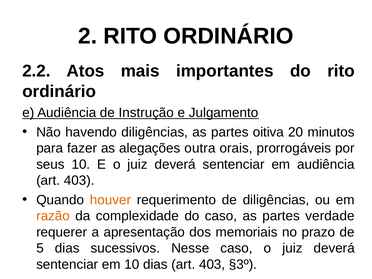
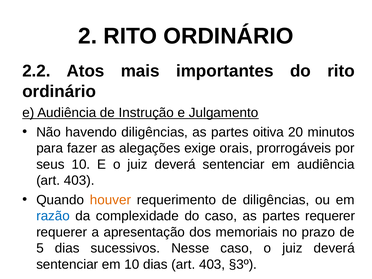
outra: outra -> exige
razão colour: orange -> blue
partes verdade: verdade -> requerer
